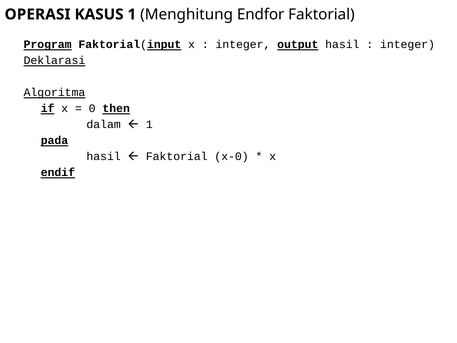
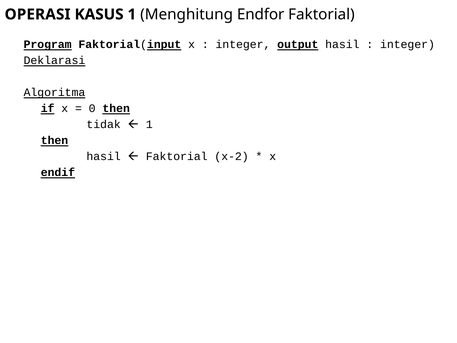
dalam: dalam -> tidak
pada at (54, 140): pada -> then
x-0: x-0 -> x-2
